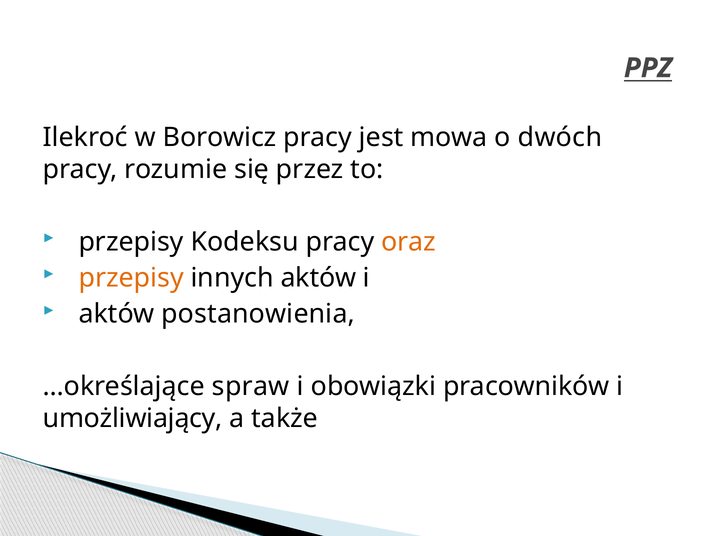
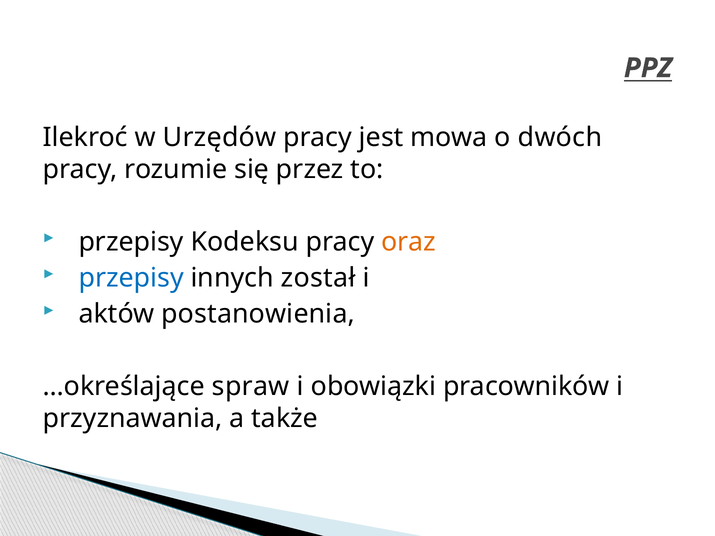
Borowicz: Borowicz -> Urzędów
przepisy at (131, 278) colour: orange -> blue
innych aktów: aktów -> został
umożliwiający: umożliwiający -> przyznawania
